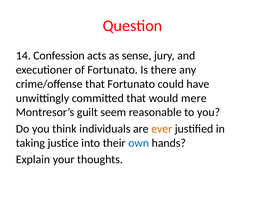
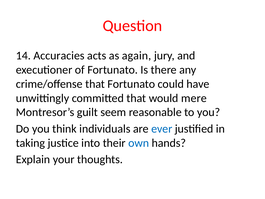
Confession: Confession -> Accuracies
sense: sense -> again
ever colour: orange -> blue
